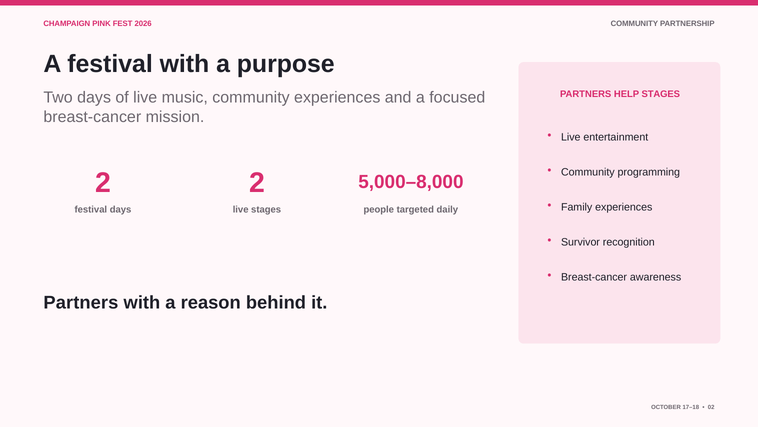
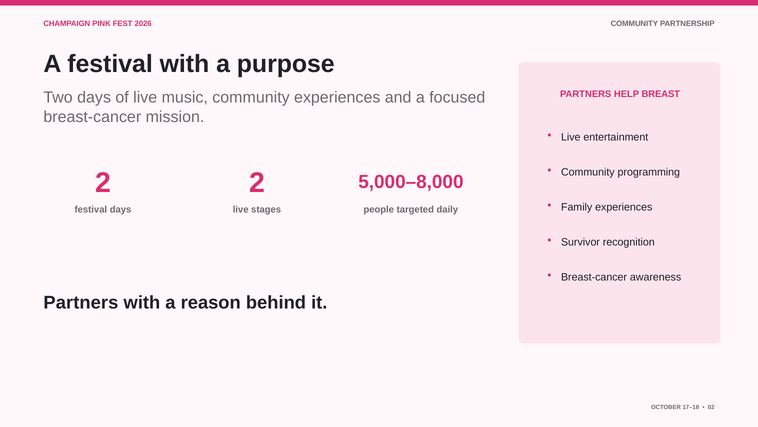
HELP STAGES: STAGES -> BREAST
